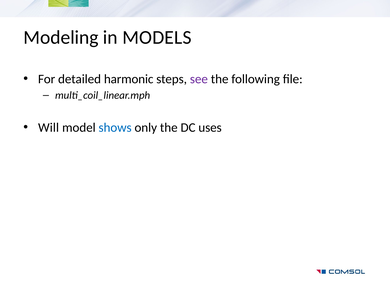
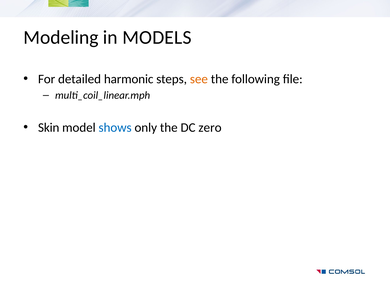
see colour: purple -> orange
Will: Will -> Skin
uses: uses -> zero
